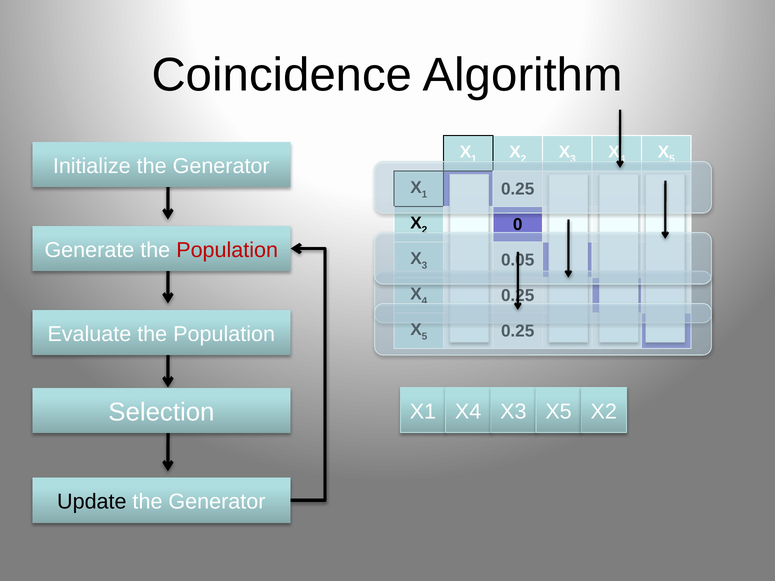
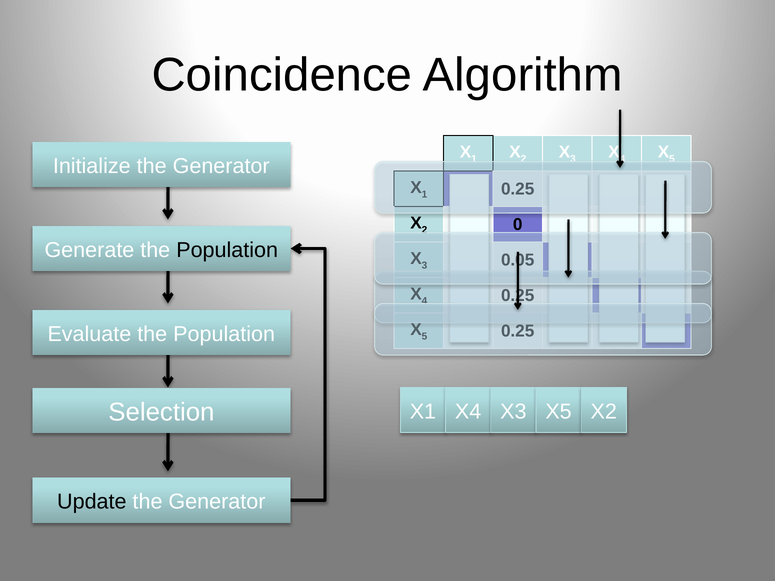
Population at (227, 250) colour: red -> black
